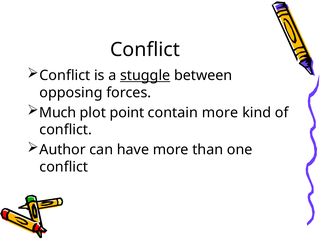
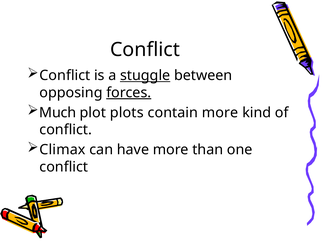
forces underline: none -> present
point: point -> plots
Author: Author -> Climax
